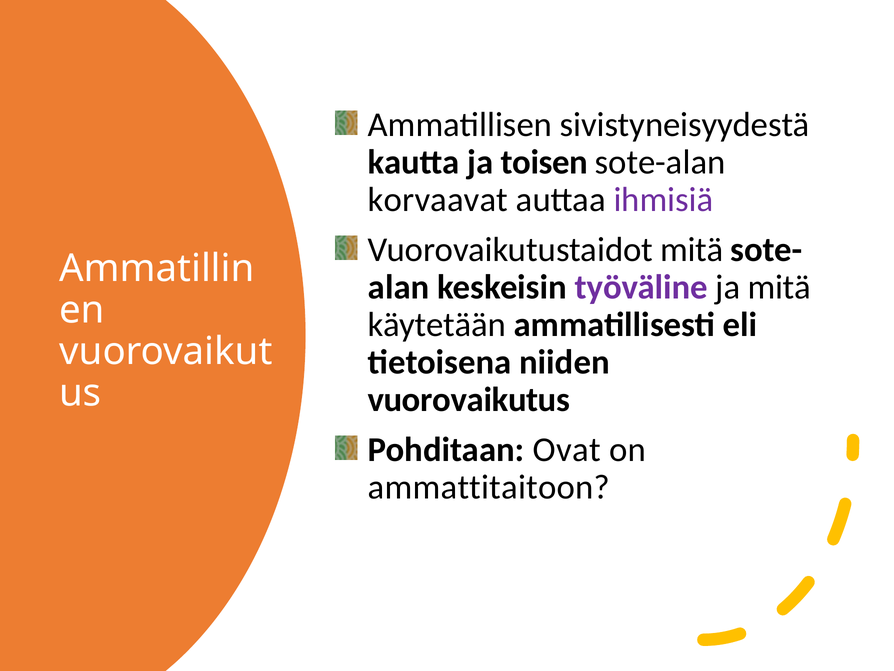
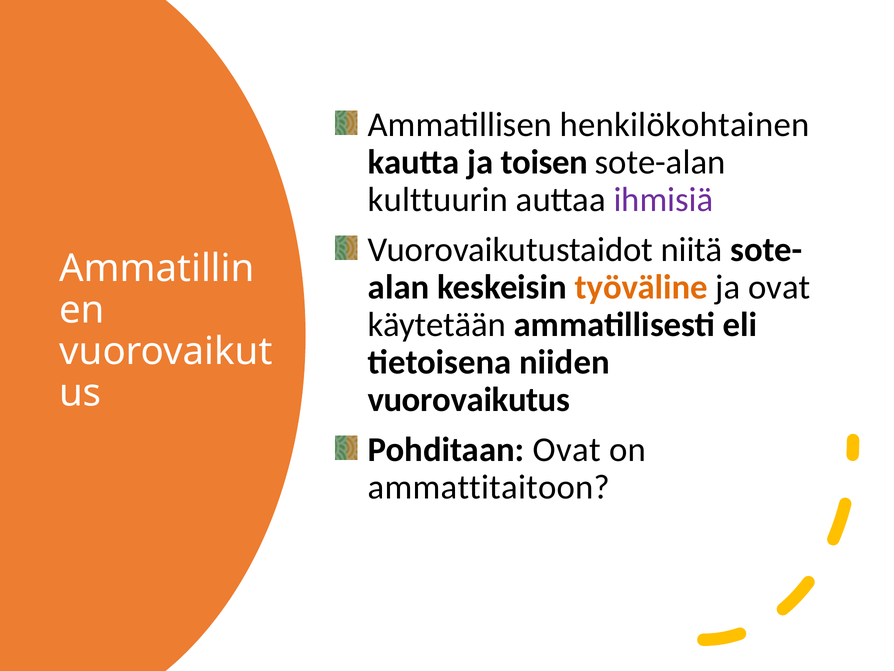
sivistyneisyydestä: sivistyneisyydestä -> henkilökohtainen
korvaavat: korvaavat -> kulttuurin
Vuorovaikutustaidot mitä: mitä -> niitä
työväline colour: purple -> orange
ja mitä: mitä -> ovat
